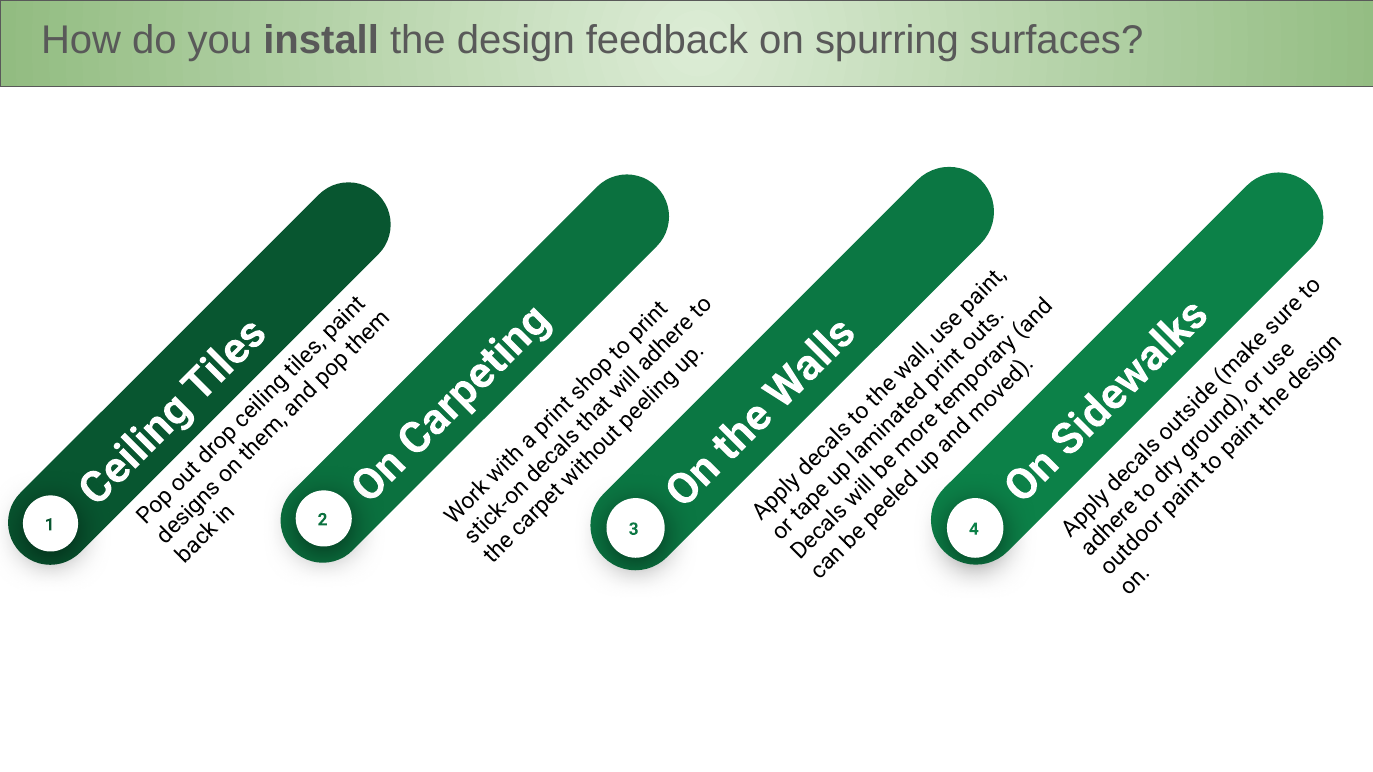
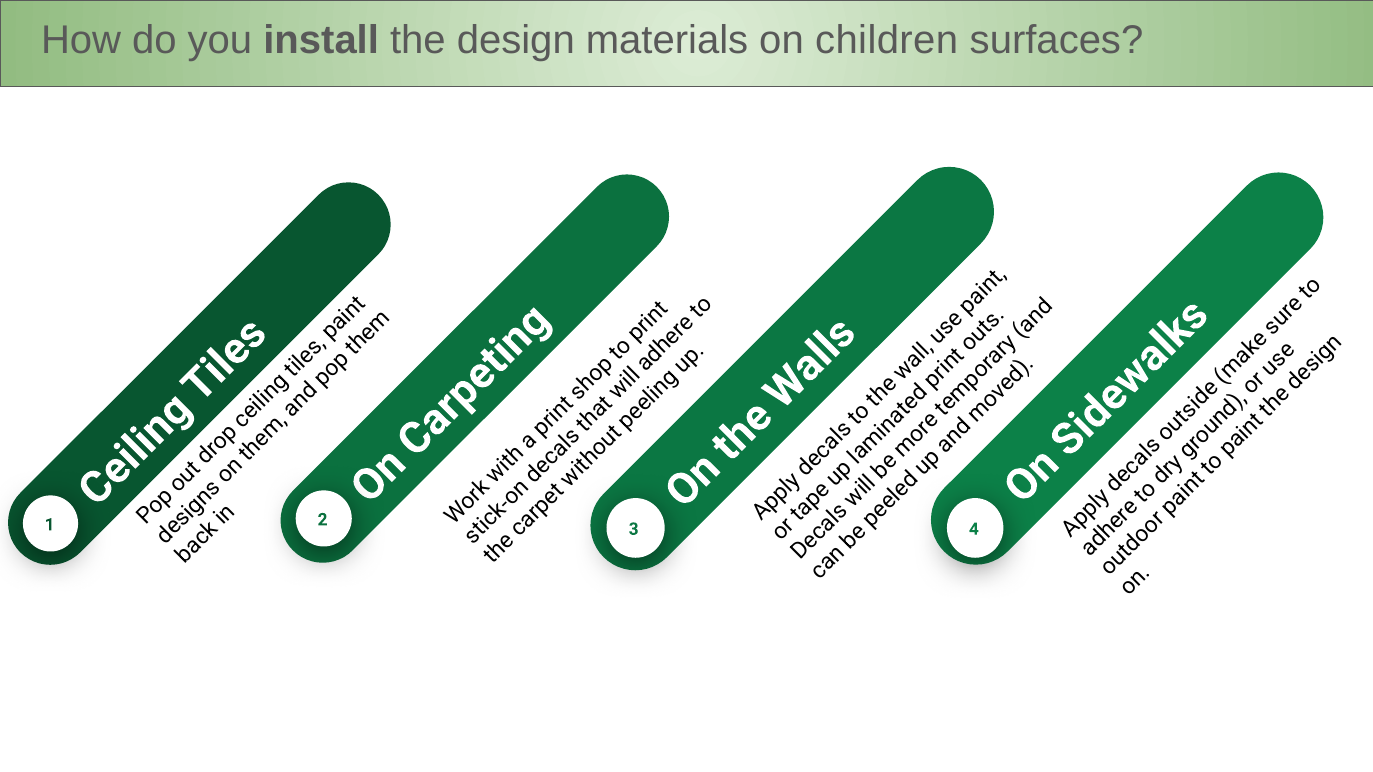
feedback: feedback -> materials
spurring: spurring -> children
